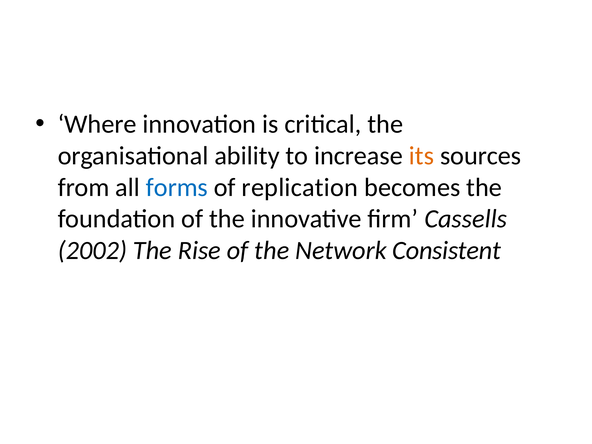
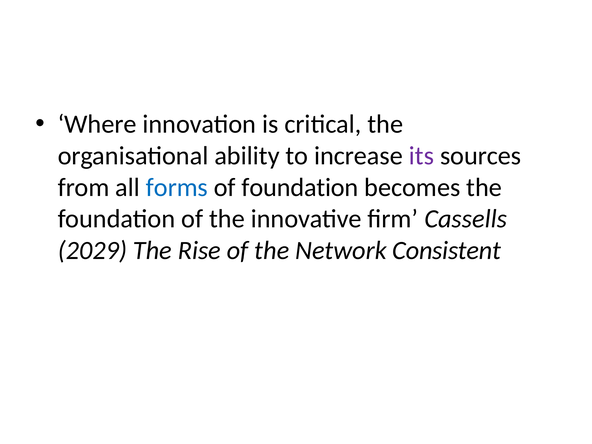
its colour: orange -> purple
of replication: replication -> foundation
2002: 2002 -> 2029
